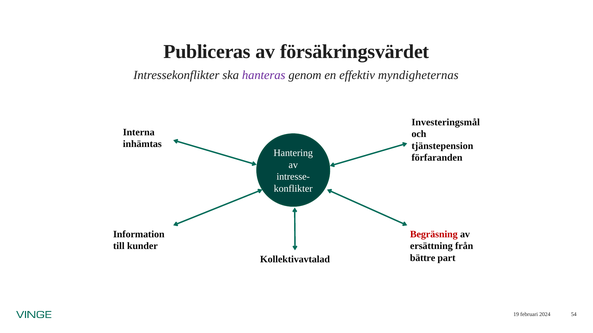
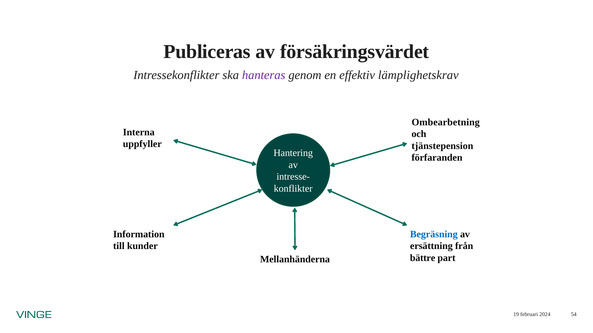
myndigheternas: myndigheternas -> lämplighetskrav
Investeringsmål: Investeringsmål -> Ombearbetning
inhämtas: inhämtas -> uppfyller
Begräsning colour: red -> blue
Kollektivavtalad: Kollektivavtalad -> Mellanhänderna
